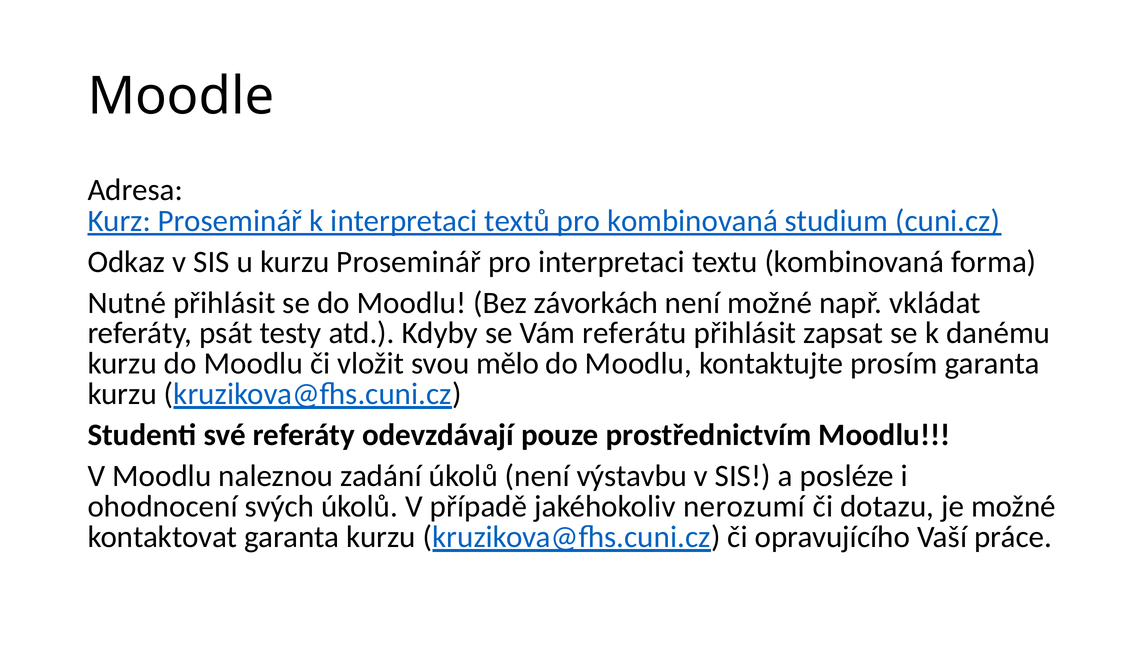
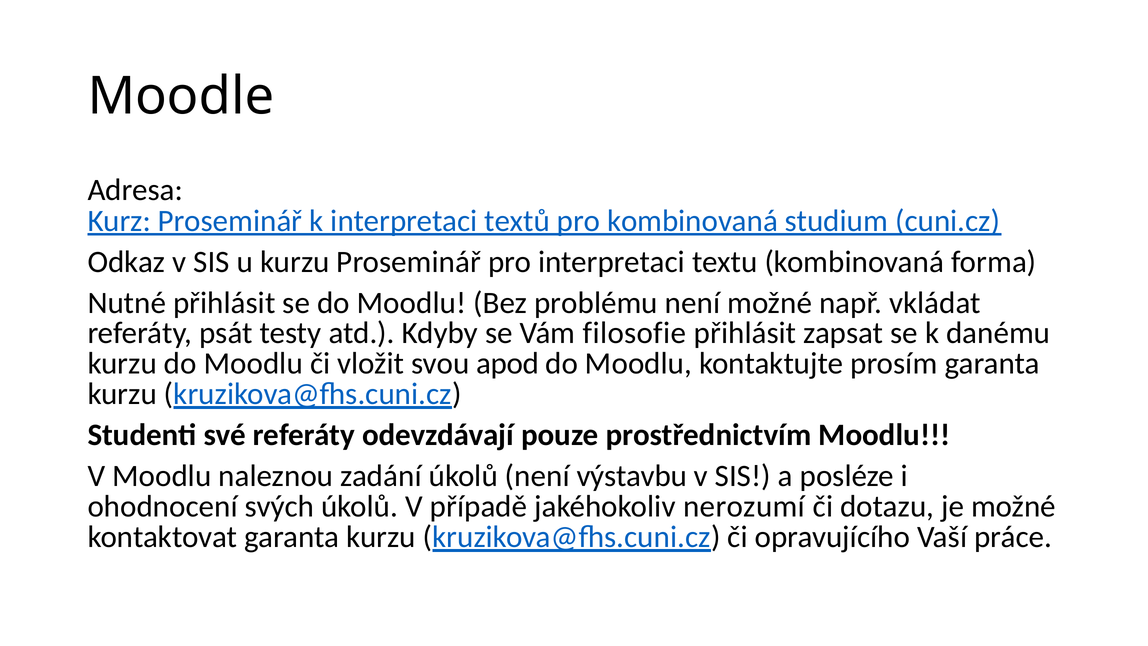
závorkách: závorkách -> problému
referátu: referátu -> filosofie
mělo: mělo -> apod
